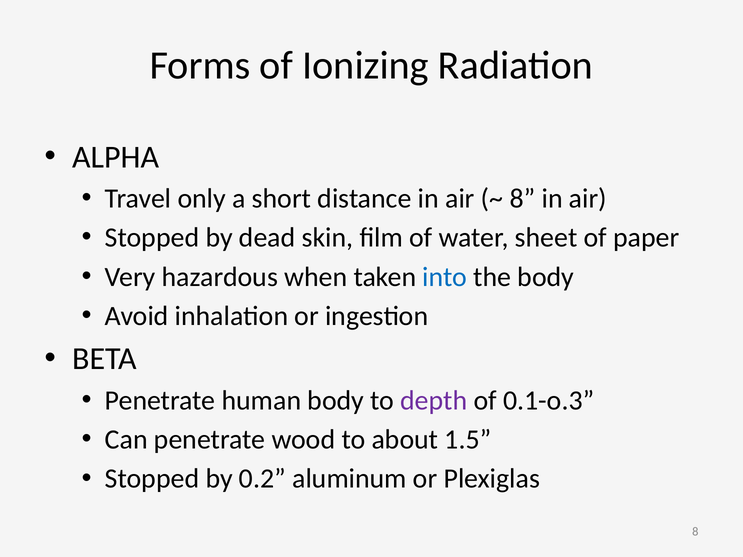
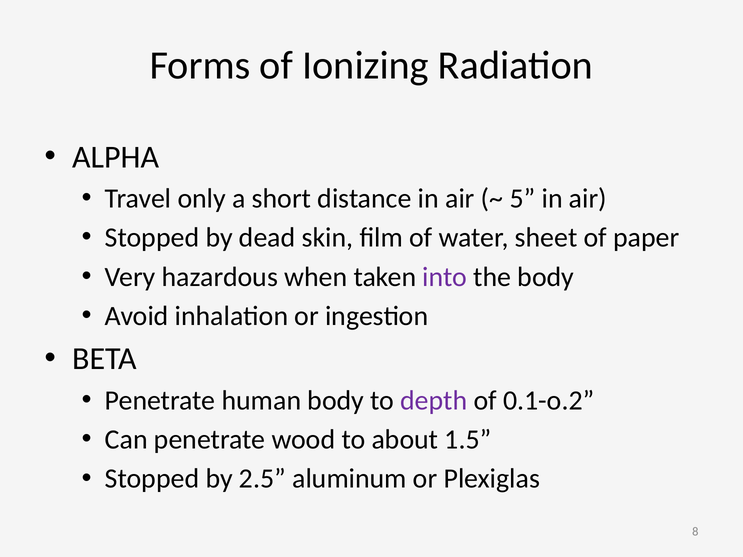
8 at (522, 198): 8 -> 5
into colour: blue -> purple
0.1-o.3: 0.1-o.3 -> 0.1-o.2
0.2: 0.2 -> 2.5
